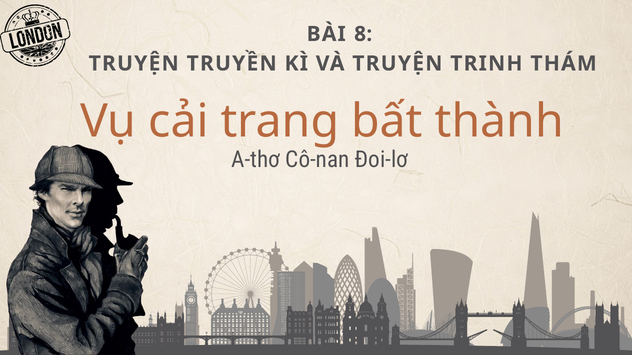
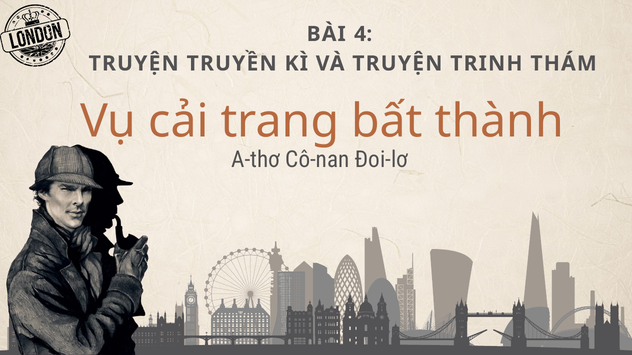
8: 8 -> 4
